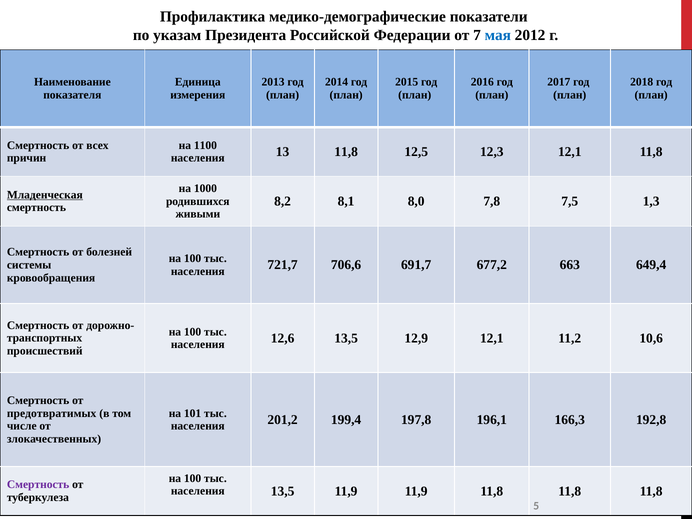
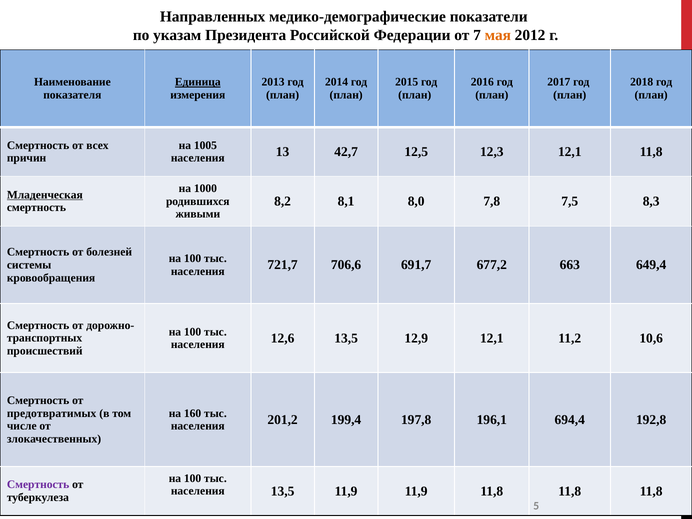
Профилактика: Профилактика -> Направленных
мая colour: blue -> orange
Единица underline: none -> present
1100: 1100 -> 1005
13 11,8: 11,8 -> 42,7
1,3: 1,3 -> 8,3
101: 101 -> 160
166,3: 166,3 -> 694,4
